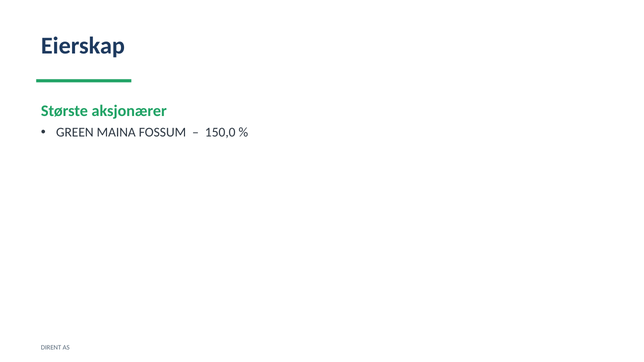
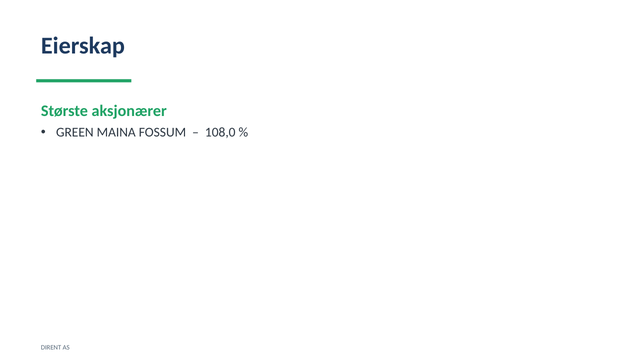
150,0: 150,0 -> 108,0
